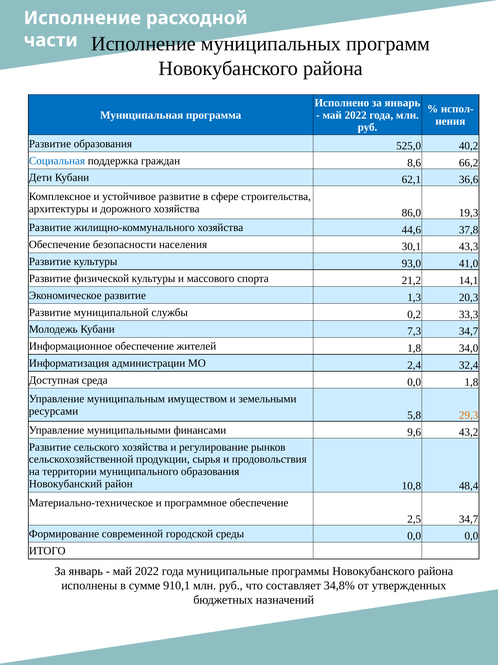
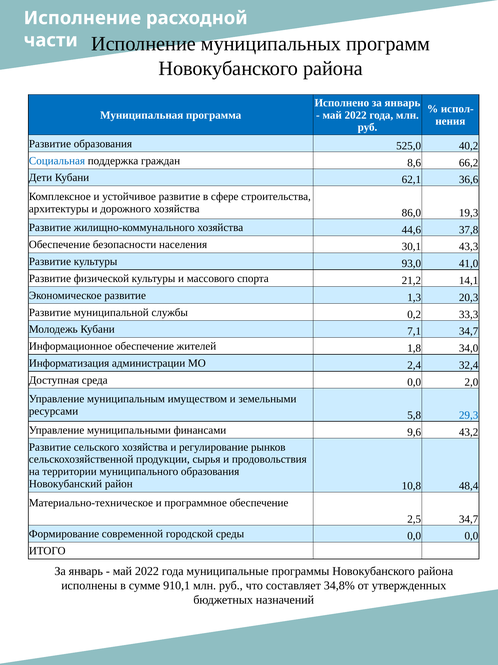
7,3: 7,3 -> 7,1
0,0 1,8: 1,8 -> 2,0
29,3 colour: orange -> blue
